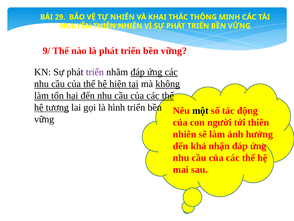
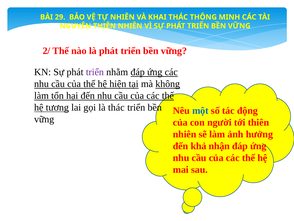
9/: 9/ -> 2/
là hình: hình -> thác
một colour: black -> blue
